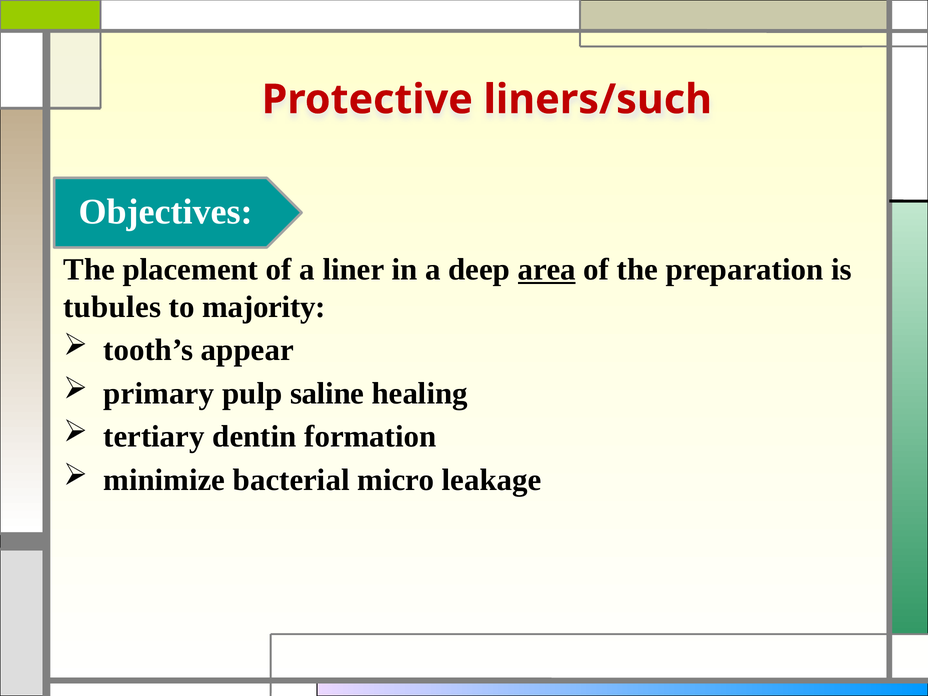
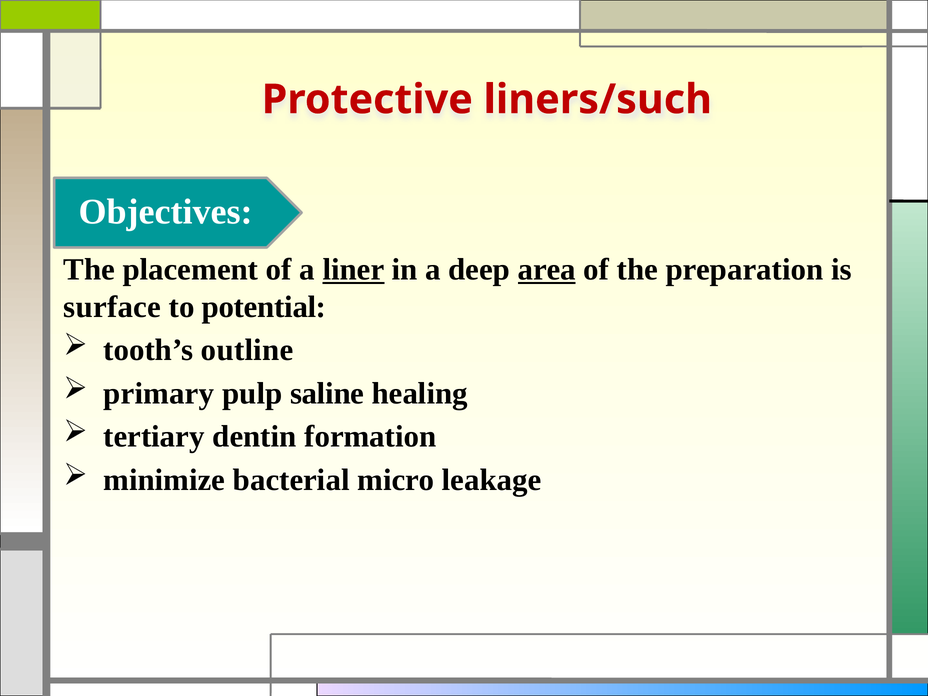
liner underline: none -> present
tubules: tubules -> surface
majority: majority -> potential
appear: appear -> outline
